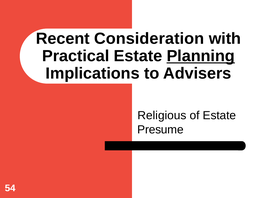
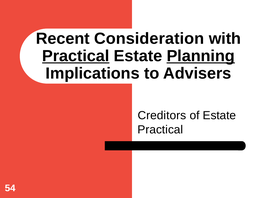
Practical at (76, 56) underline: none -> present
Religious: Religious -> Creditors
Presume at (160, 130): Presume -> Practical
